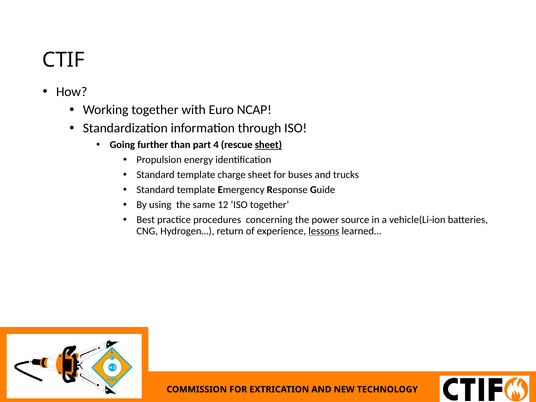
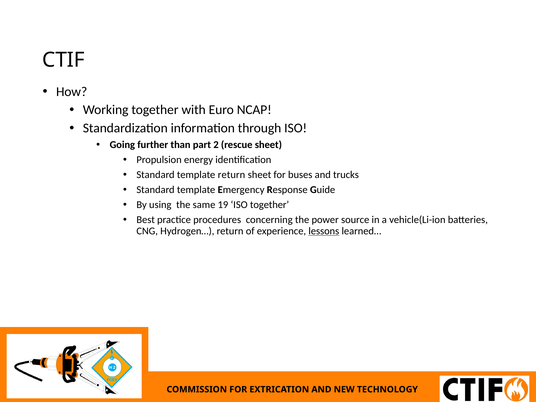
4: 4 -> 2
sheet at (268, 145) underline: present -> none
template charge: charge -> return
12: 12 -> 19
